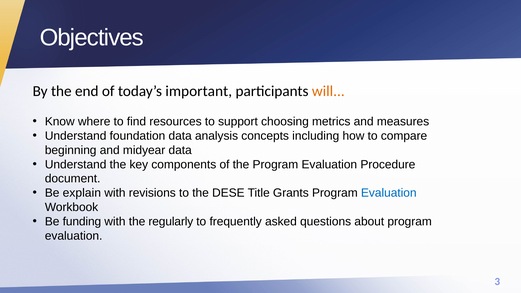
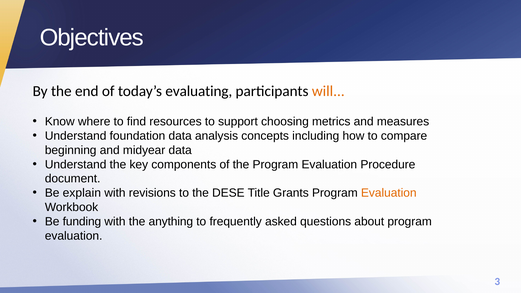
important: important -> evaluating
Evaluation at (389, 193) colour: blue -> orange
regularly: regularly -> anything
